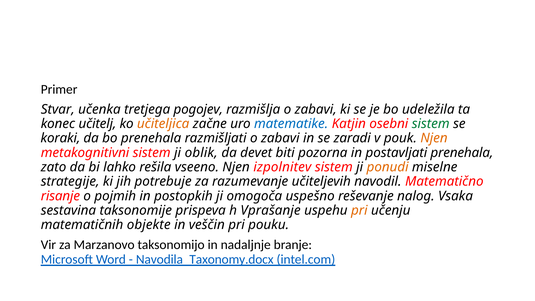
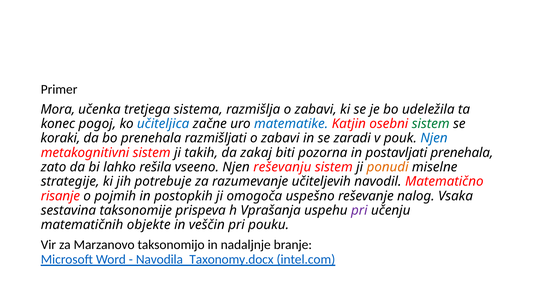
Stvar: Stvar -> Mora
pogojev: pogojev -> sistema
učitelj: učitelj -> pogoj
učiteljica colour: orange -> blue
Njen at (434, 138) colour: orange -> blue
oblik: oblik -> takih
devet: devet -> zakaj
izpolnitev: izpolnitev -> reševanju
Vprašanje: Vprašanje -> Vprašanja
pri at (359, 210) colour: orange -> purple
